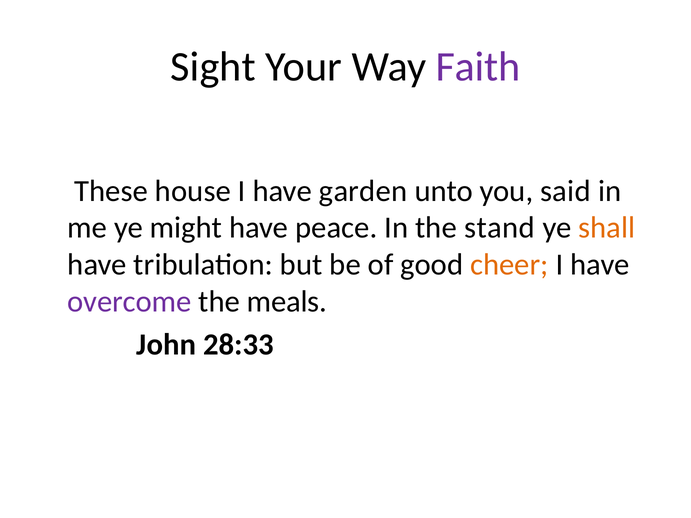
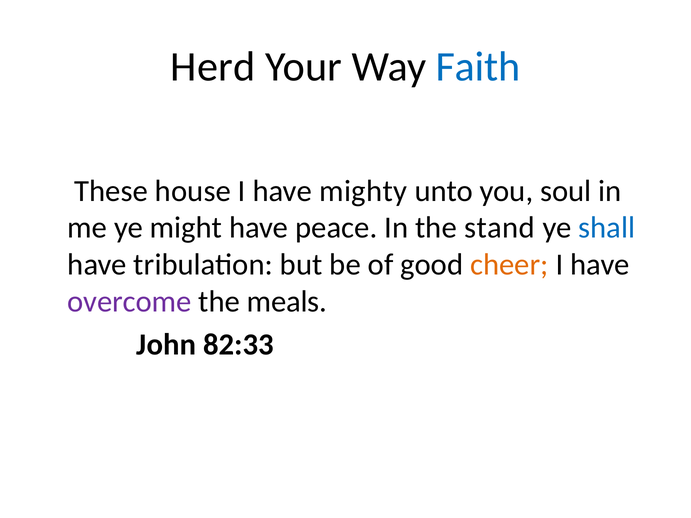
Sight: Sight -> Herd
Faith colour: purple -> blue
garden: garden -> mighty
said: said -> soul
shall colour: orange -> blue
28:33: 28:33 -> 82:33
